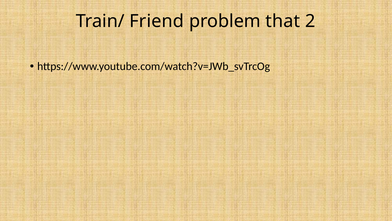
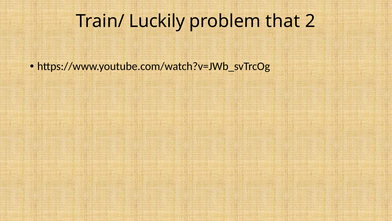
Friend: Friend -> Luckily
